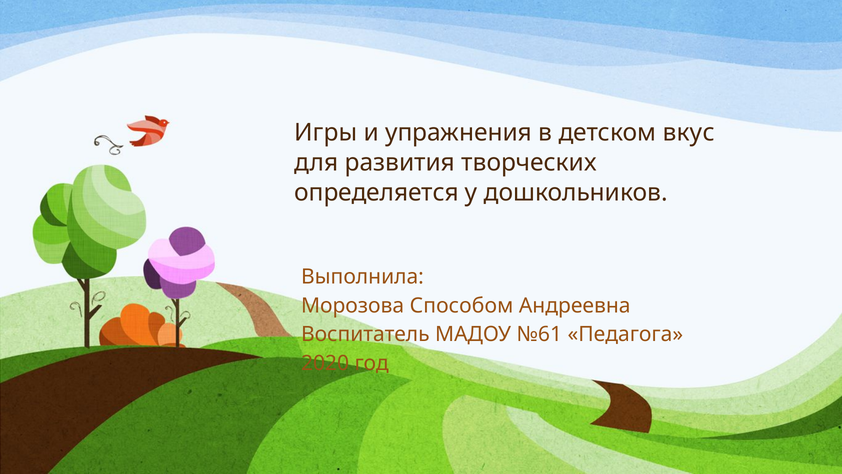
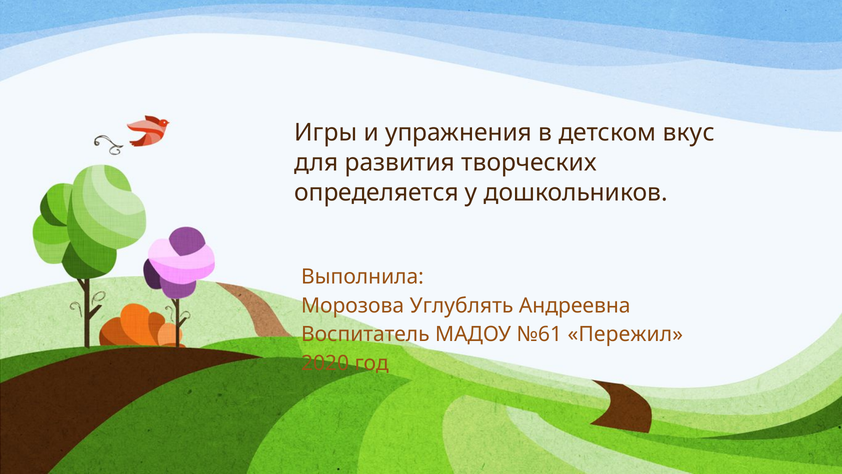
Способом: Способом -> Углублять
Педагога: Педагога -> Пережил
